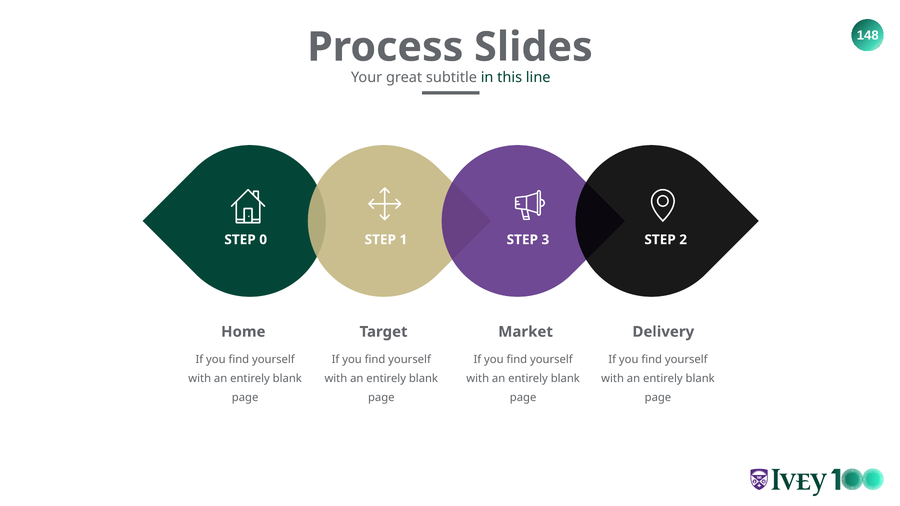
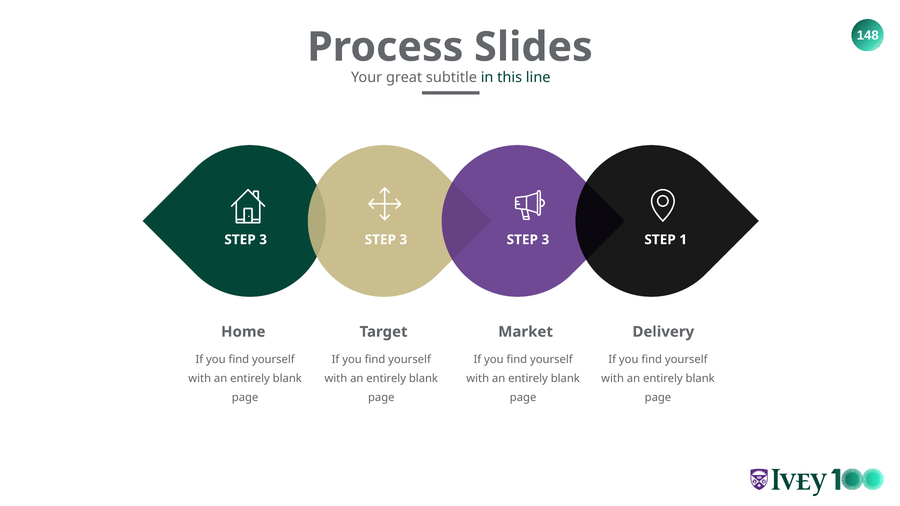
0 at (263, 240): 0 -> 3
1 at (403, 240): 1 -> 3
2: 2 -> 1
